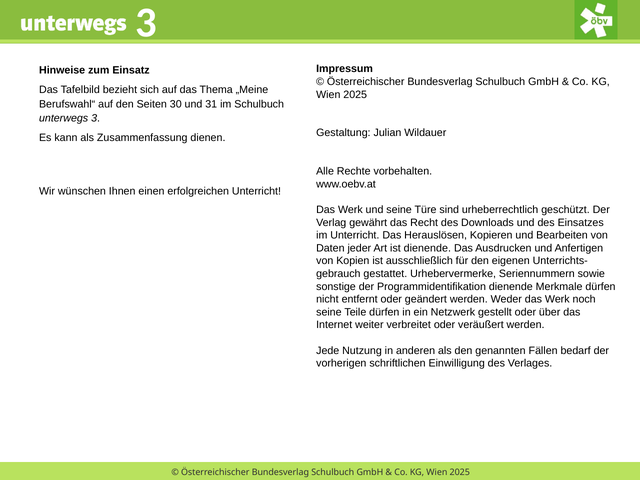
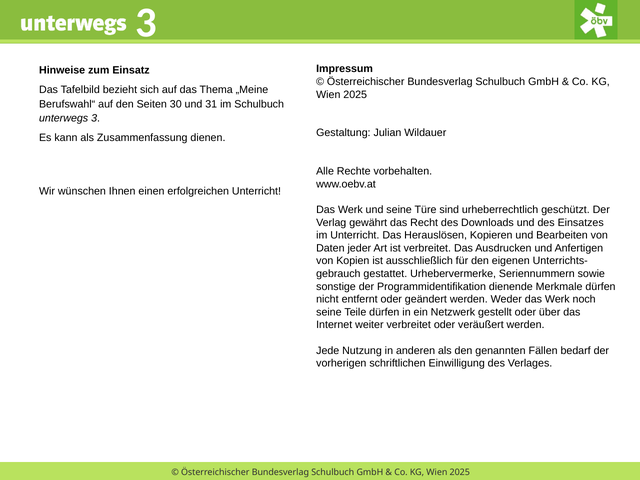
ist dienende: dienende -> verbreitet
